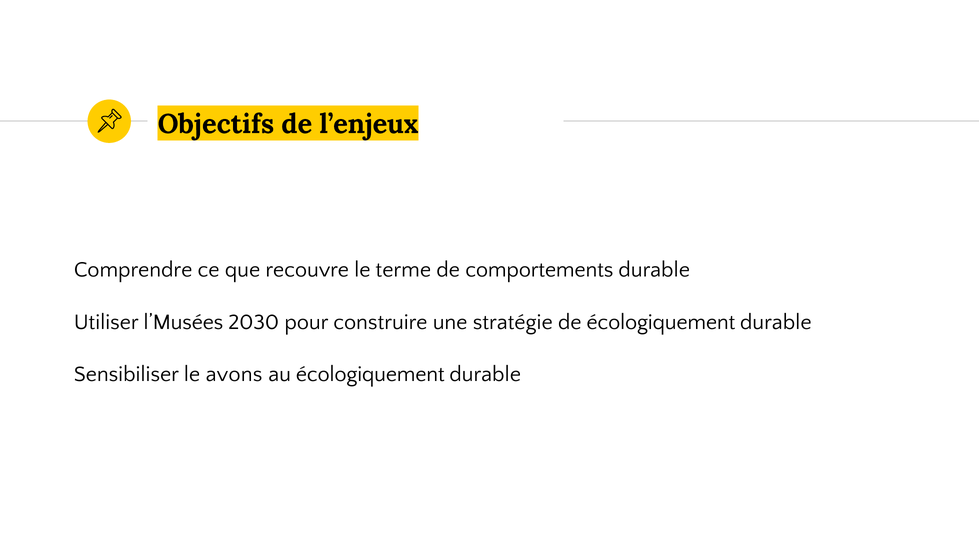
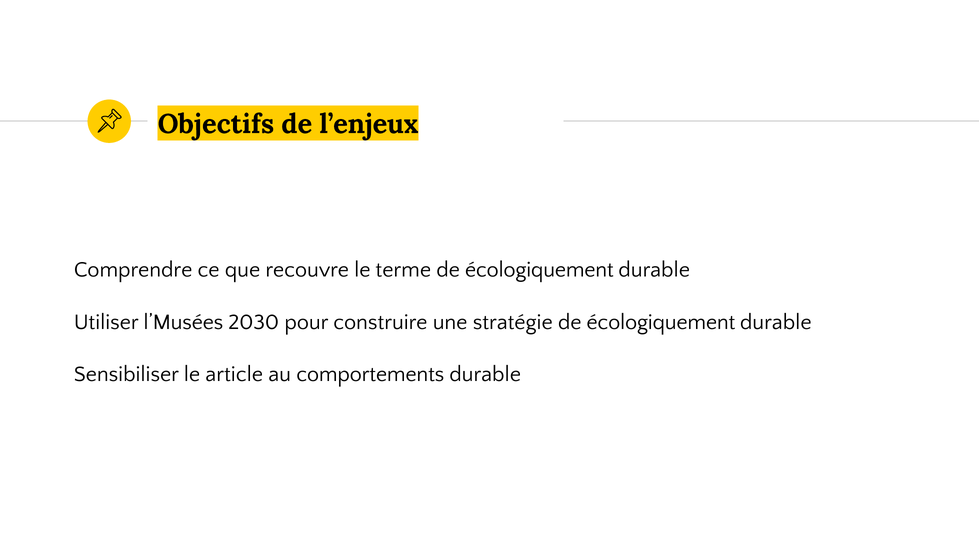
terme de comportements: comportements -> écologiquement
avons: avons -> article
au écologiquement: écologiquement -> comportements
